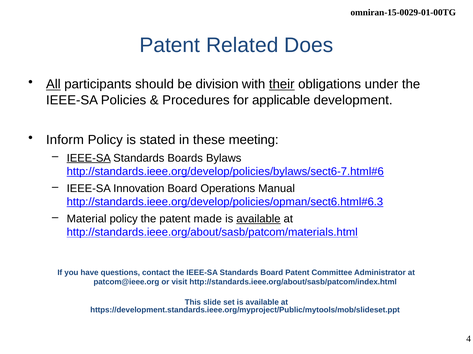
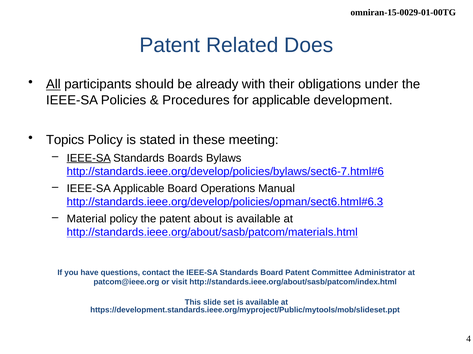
division: division -> already
their underline: present -> none
Inform: Inform -> Topics
IEEE-SA Innovation: Innovation -> Applicable
made: made -> about
available at (258, 219) underline: present -> none
